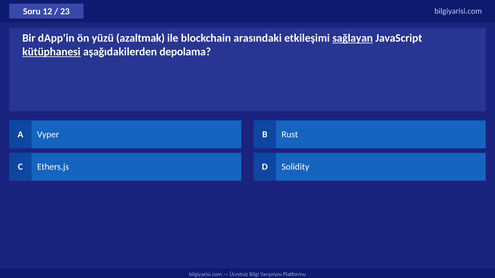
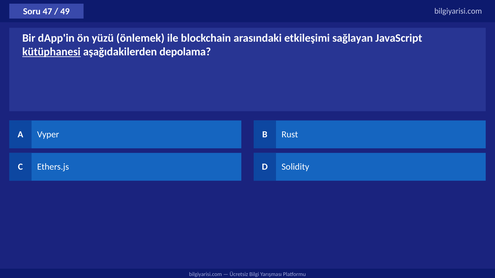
12: 12 -> 47
23: 23 -> 49
azaltmak: azaltmak -> önlemek
sağlayan underline: present -> none
